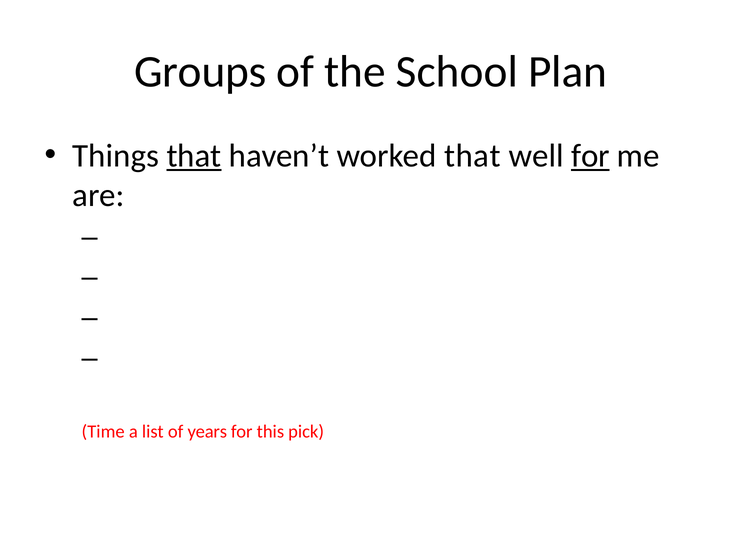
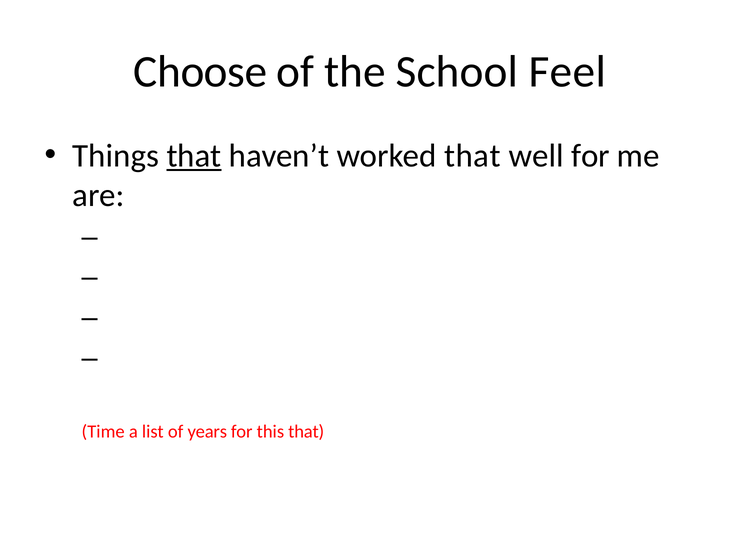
Groups: Groups -> Choose
Plan: Plan -> Feel
for at (590, 156) underline: present -> none
this pick: pick -> that
